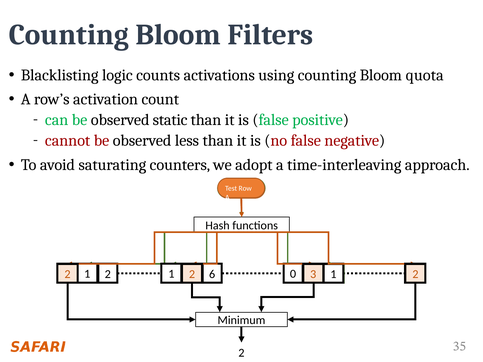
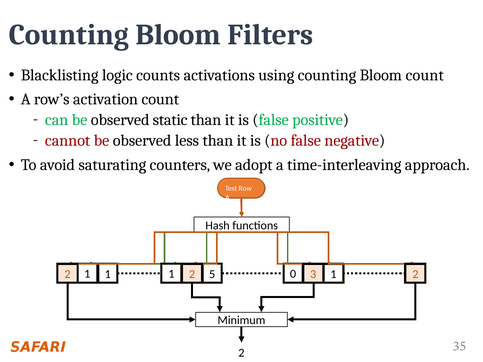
Bloom quota: quota -> count
2 at (108, 274): 2 -> 1
6: 6 -> 5
